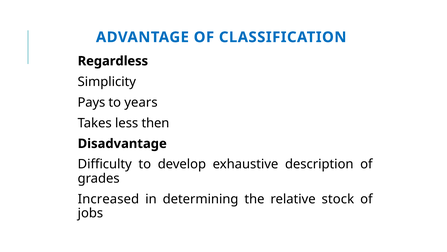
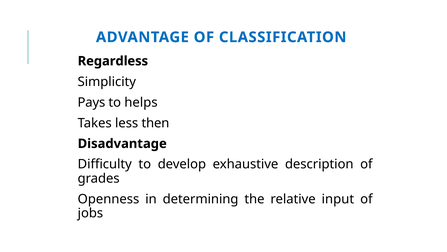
years: years -> helps
Increased: Increased -> Openness
stock: stock -> input
